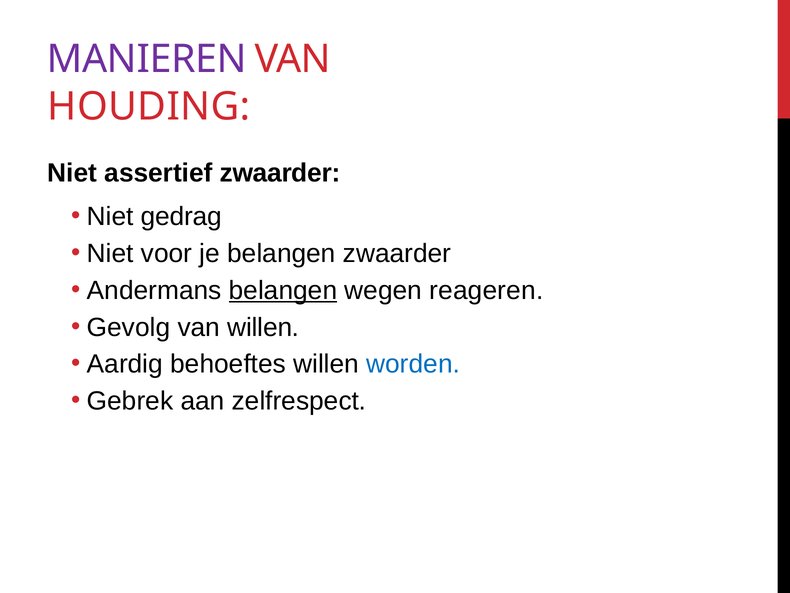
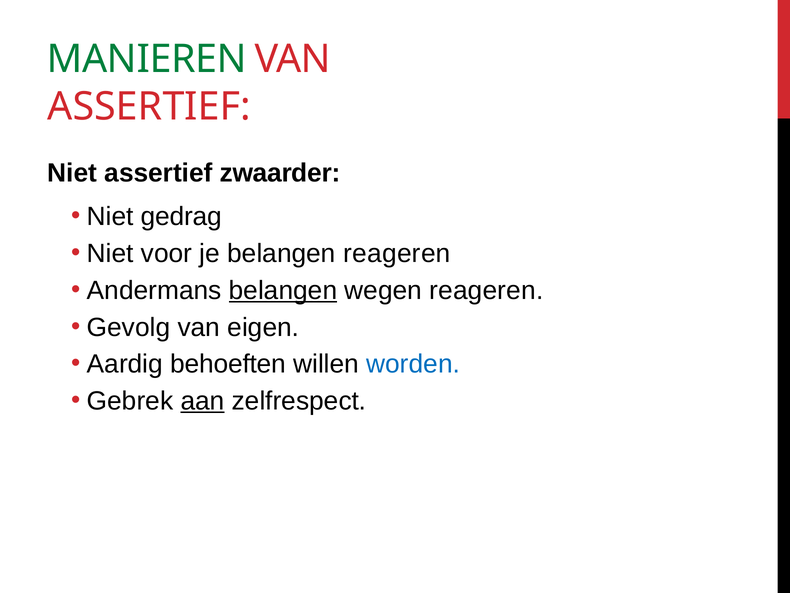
MANIEREN colour: purple -> green
HOUDING at (149, 107): HOUDING -> ASSERTIEF
belangen zwaarder: zwaarder -> reageren
van willen: willen -> eigen
behoeftes: behoeftes -> behoeften
aan underline: none -> present
